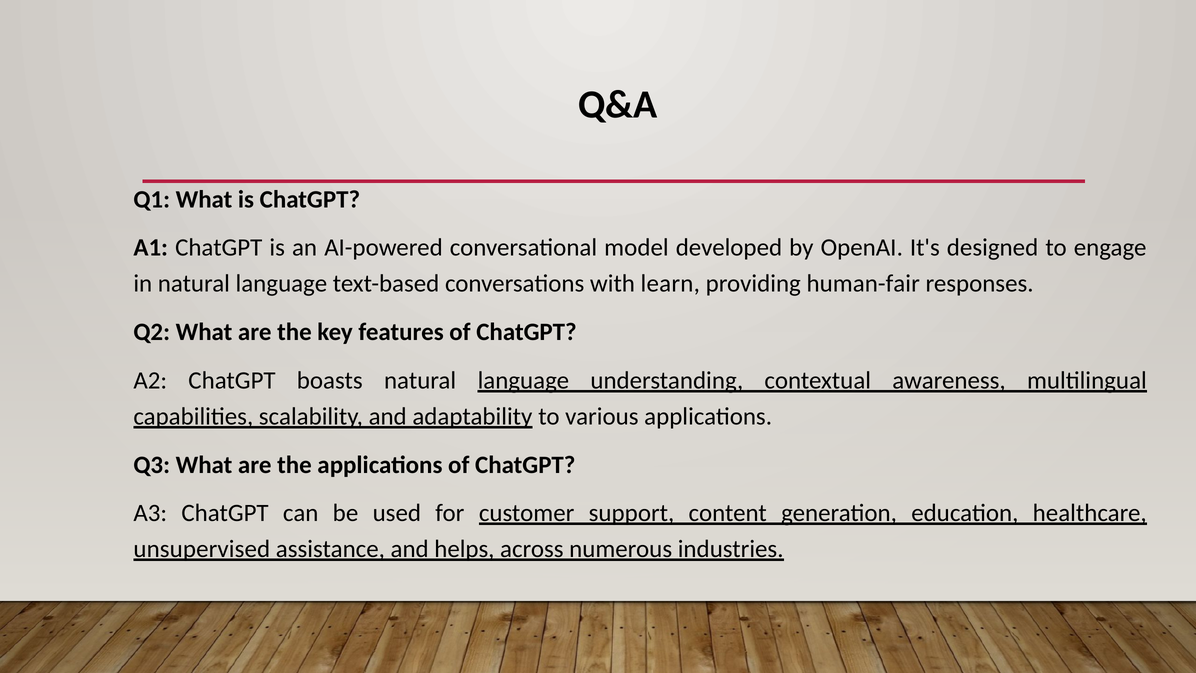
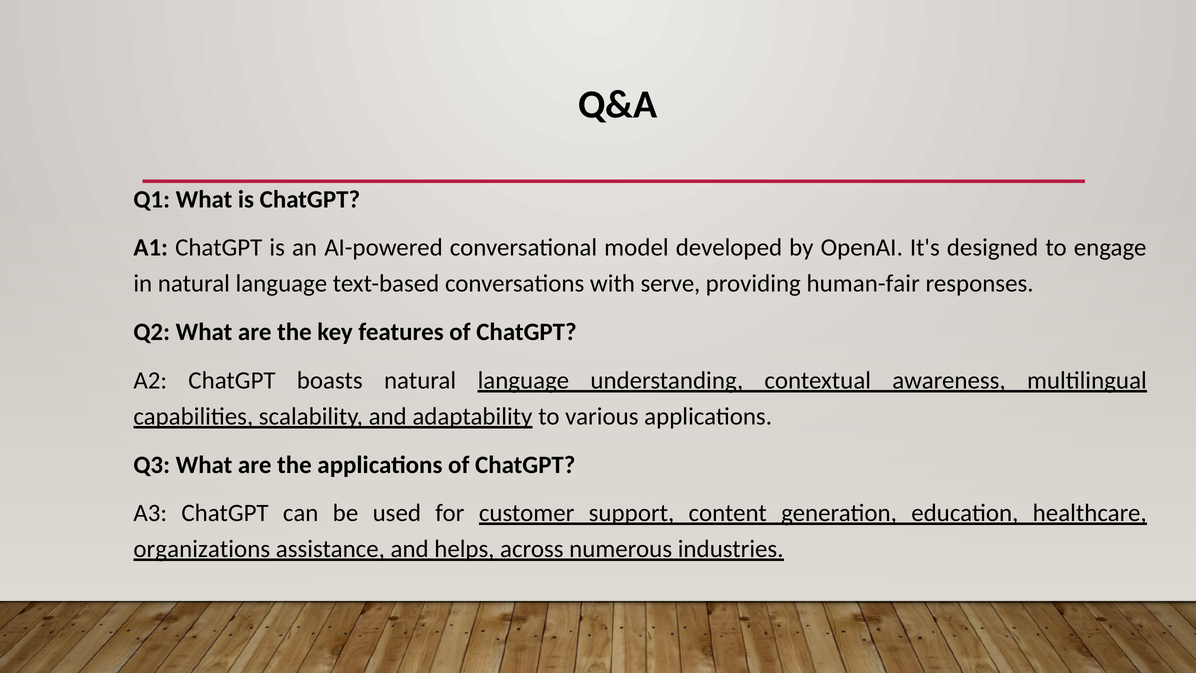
learn: learn -> serve
unsupervised: unsupervised -> organizations
